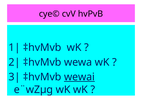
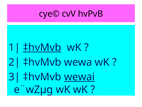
‡hvMvb at (42, 47) underline: none -> present
